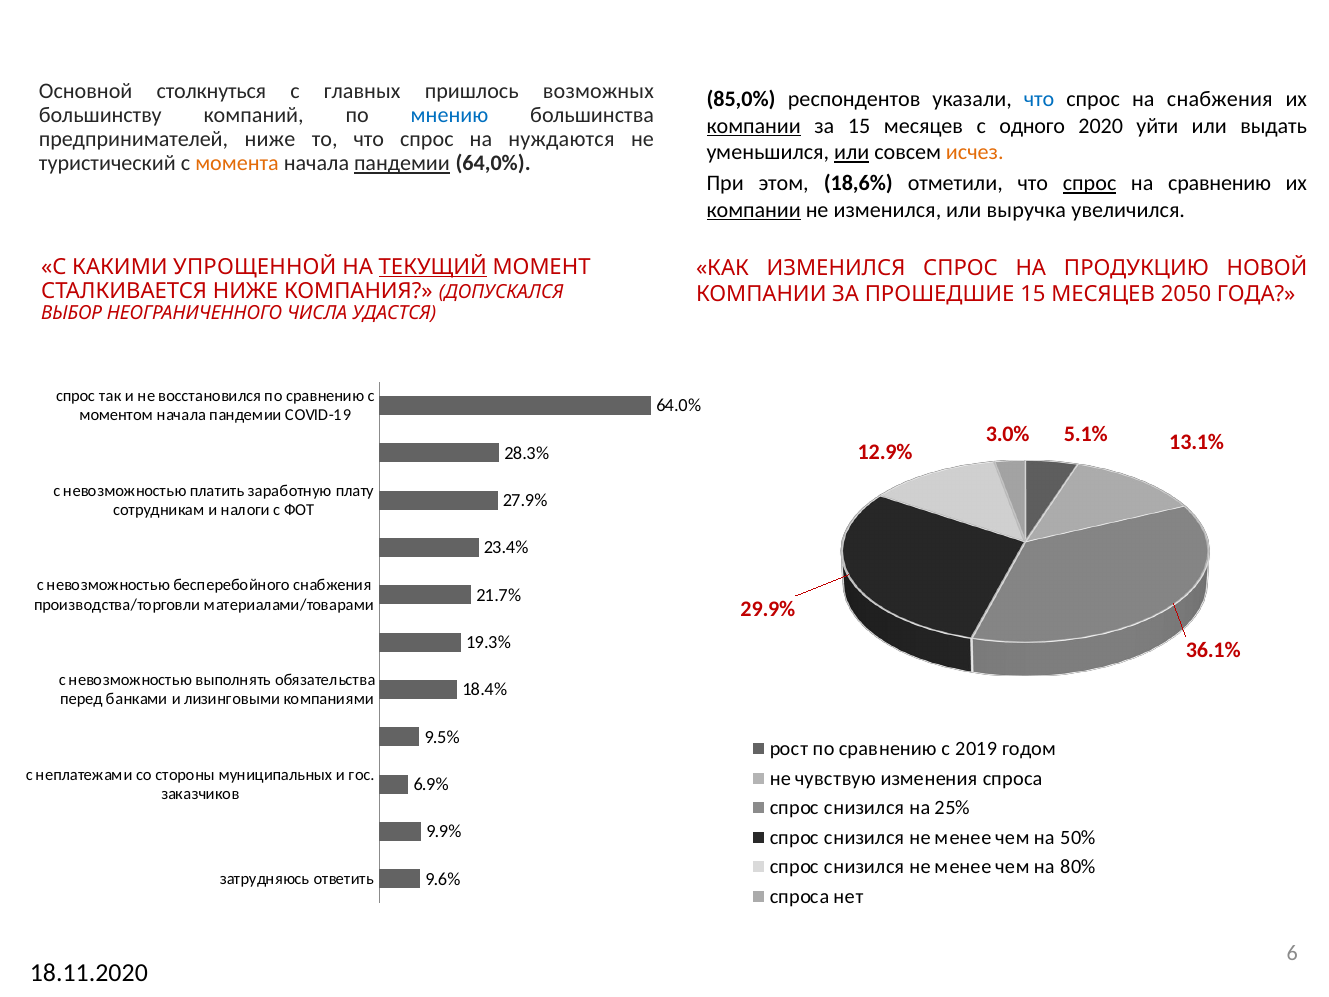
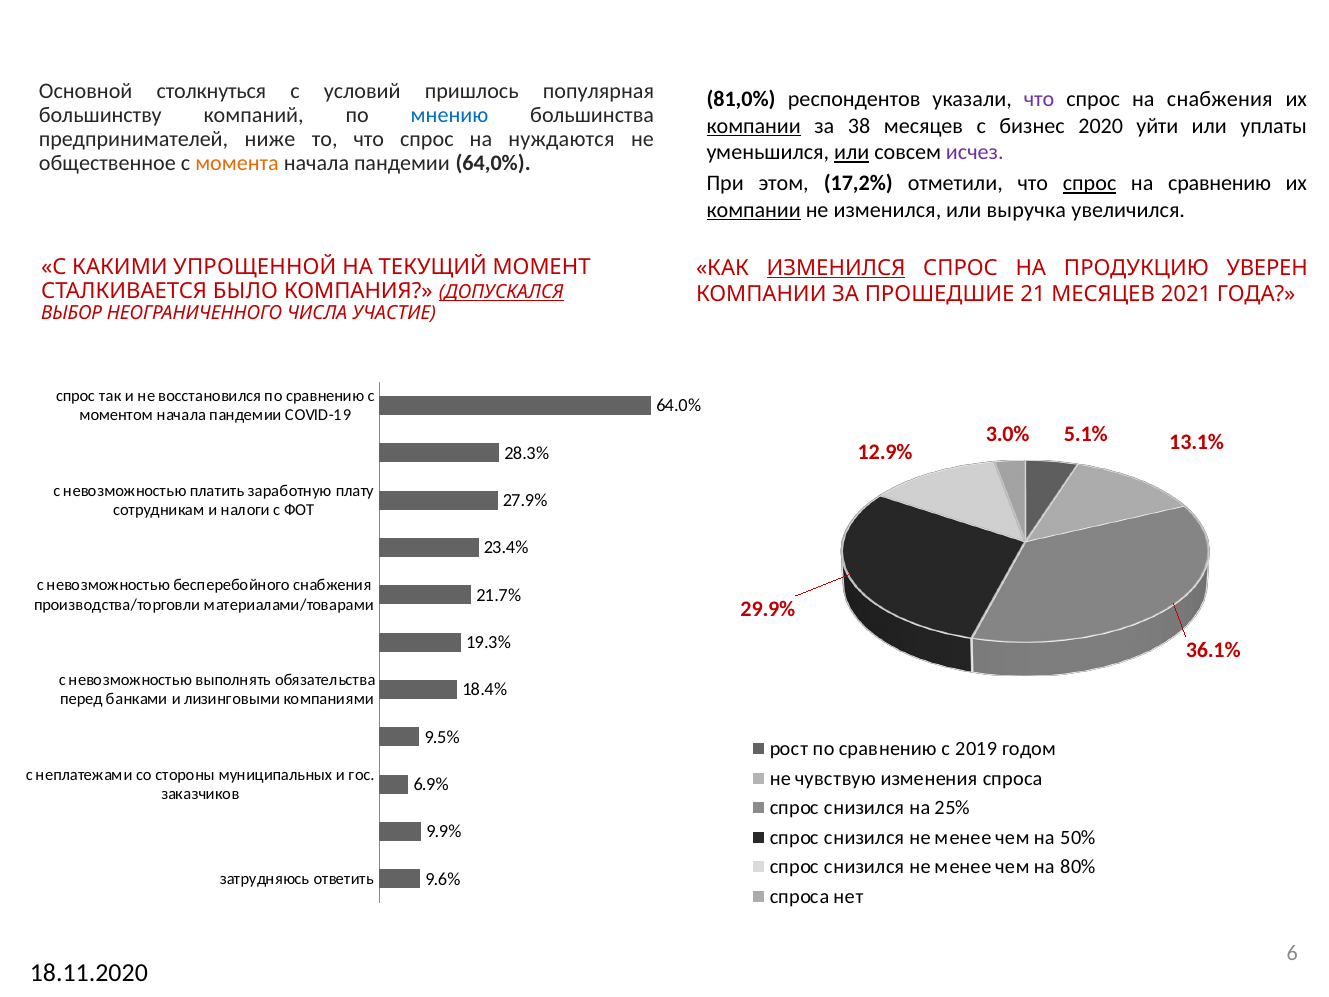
главных: главных -> условий
возможных: возможных -> популярная
85,0%: 85,0% -> 81,0%
что at (1039, 99) colour: blue -> purple
за 15: 15 -> 38
одного: одного -> бизнес
выдать: выдать -> уплаты
исчез colour: orange -> purple
туристический: туристический -> общественное
пандемии at (402, 163) underline: present -> none
18,6%: 18,6% -> 17,2%
ТЕКУЩИЙ underline: present -> none
ИЗМЕНИЛСЯ at (836, 268) underline: none -> present
НОВОЙ: НОВОЙ -> УВЕРЕН
СТАЛКИВАЕТСЯ НИЖЕ: НИЖЕ -> БЫЛО
ДОПУСКАЛСЯ underline: none -> present
ПРОШЕДШИЕ 15: 15 -> 21
2050: 2050 -> 2021
УДАСТСЯ: УДАСТСЯ -> УЧАСТИЕ
